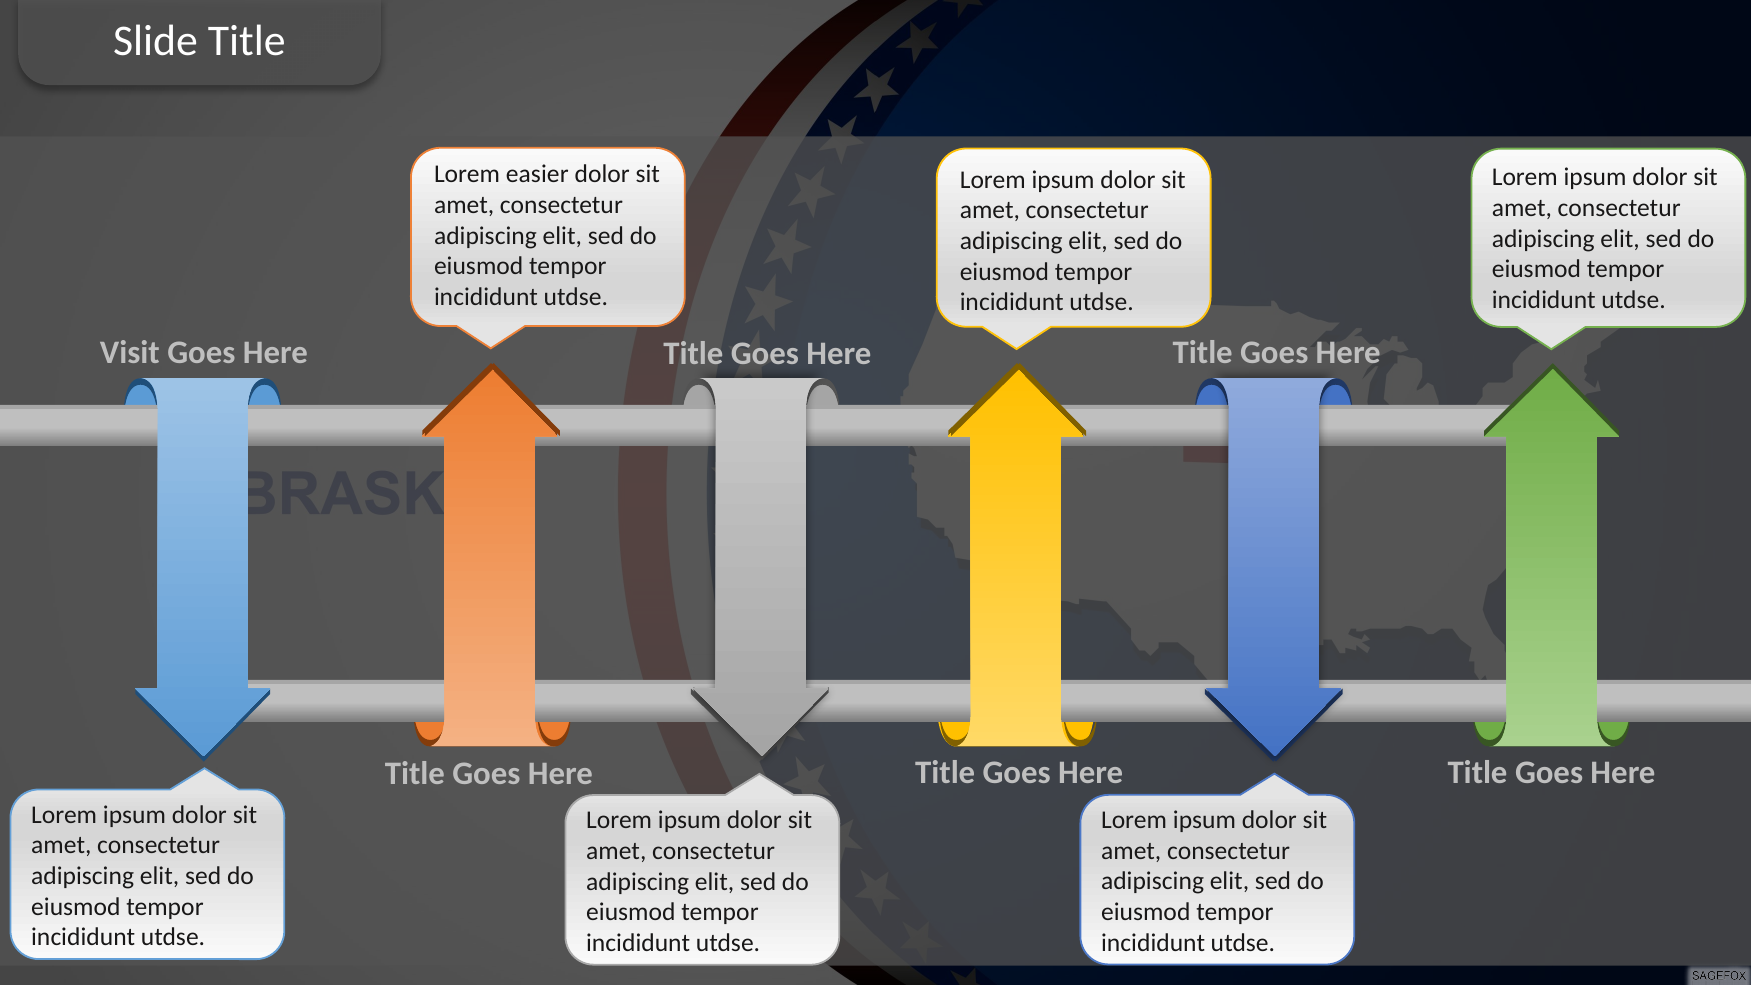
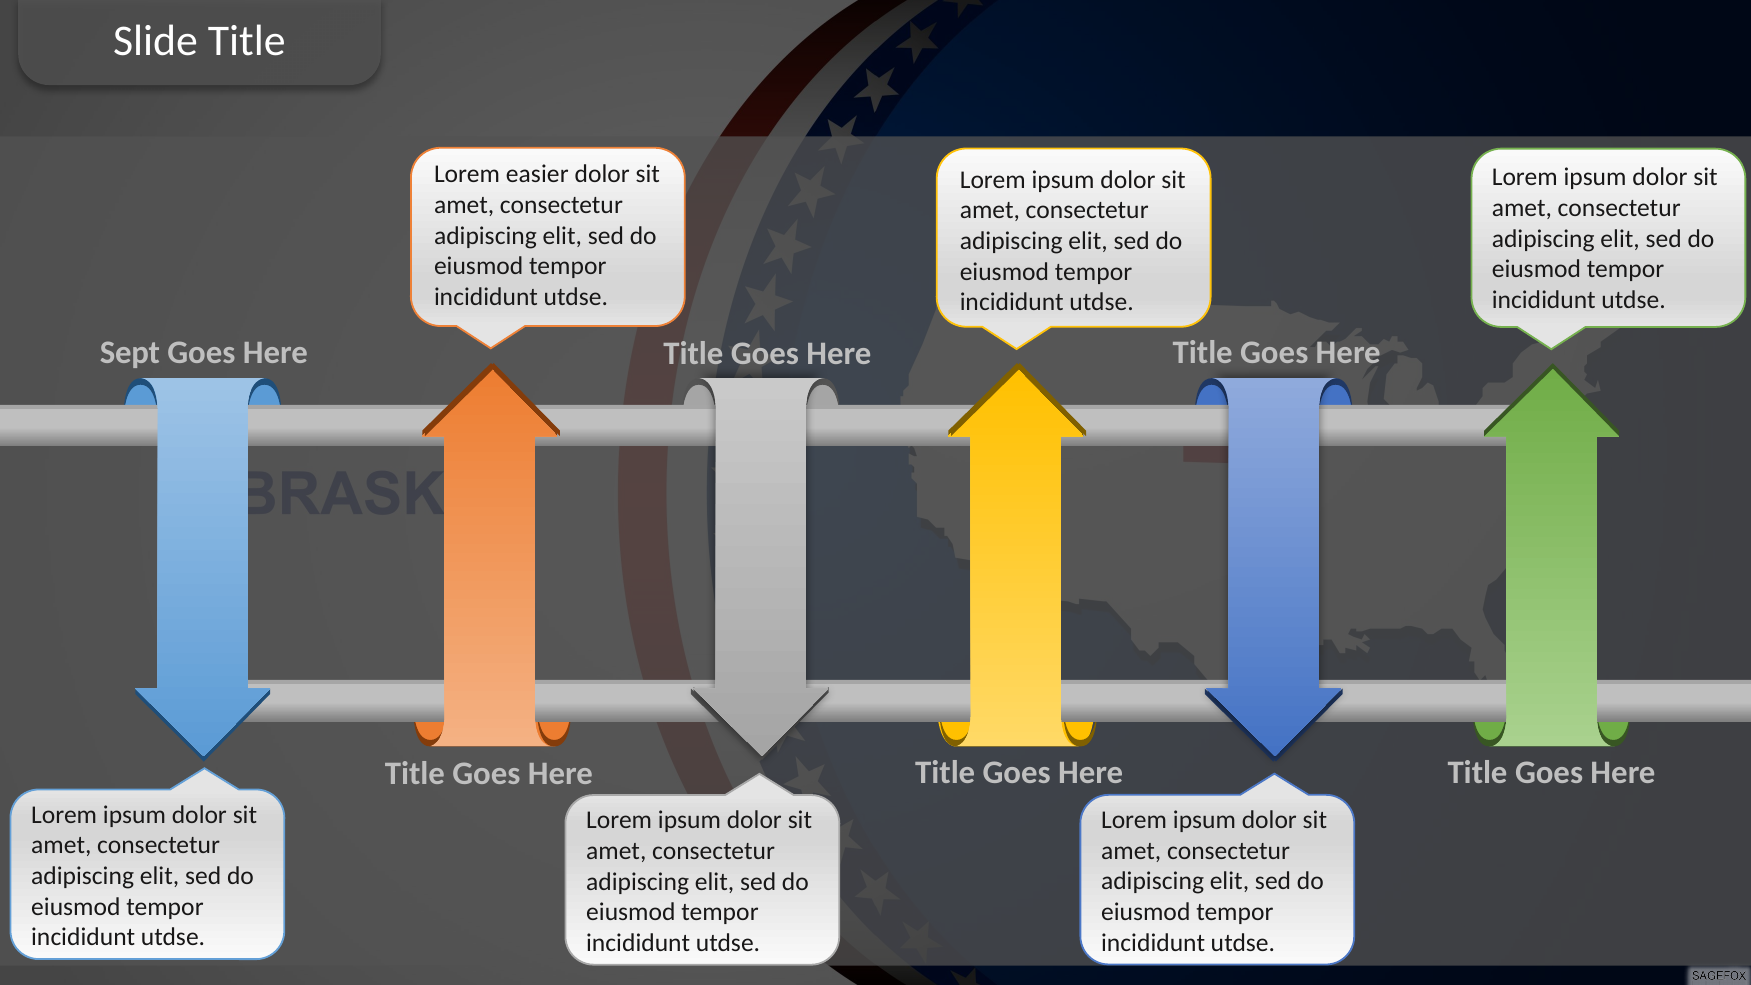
Visit: Visit -> Sept
